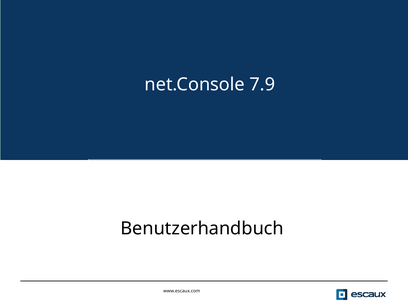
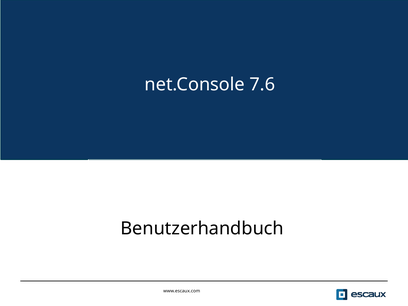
7.9: 7.9 -> 7.6
